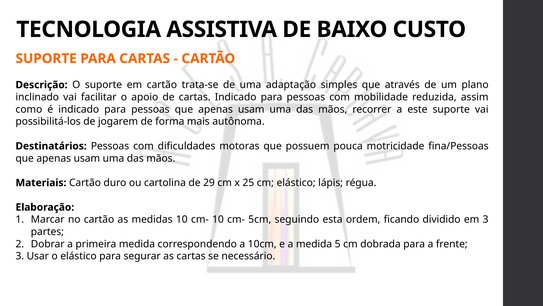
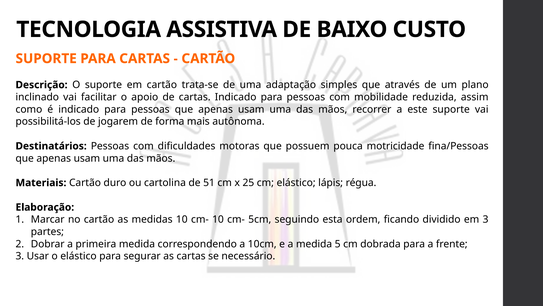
29: 29 -> 51
